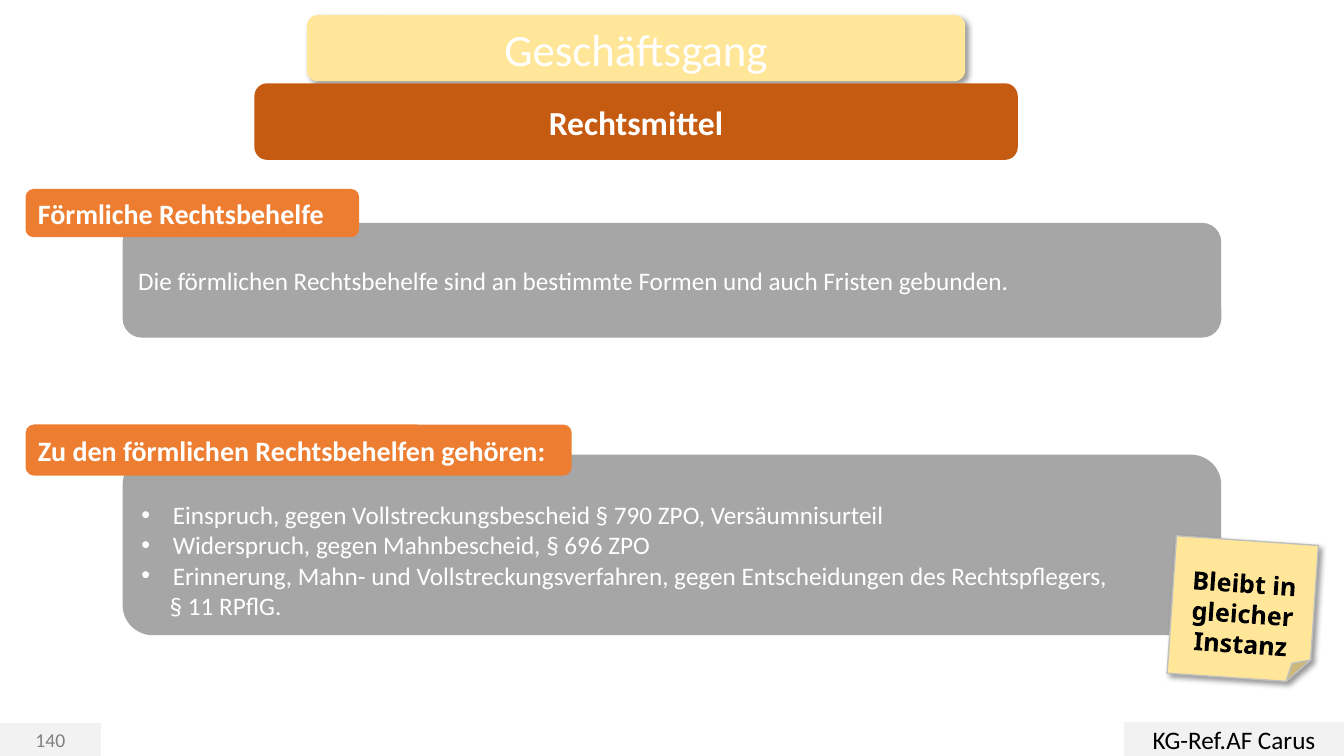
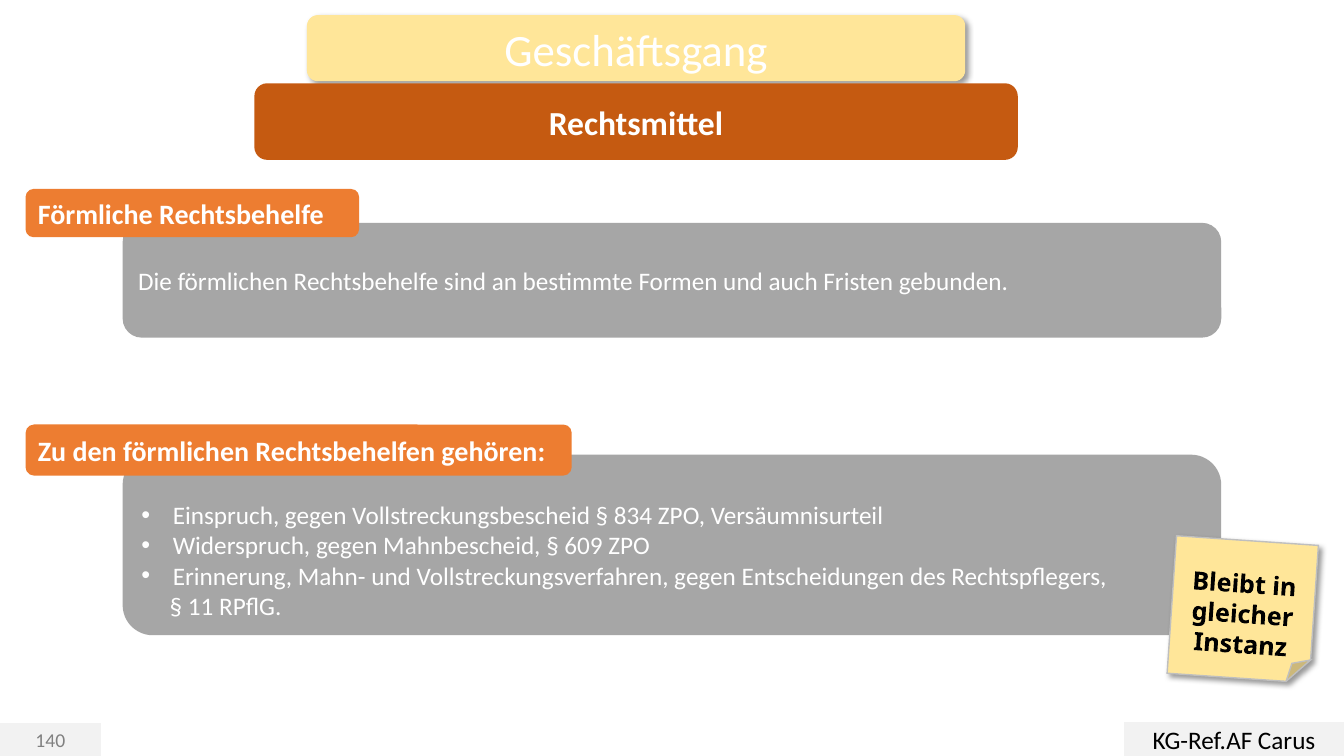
790: 790 -> 834
696: 696 -> 609
